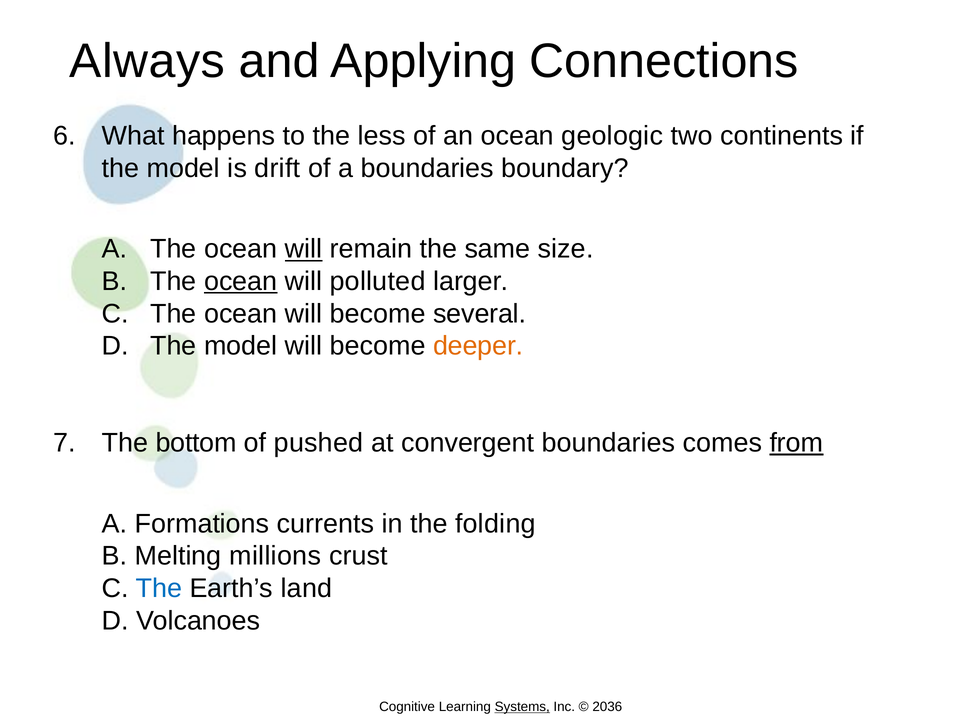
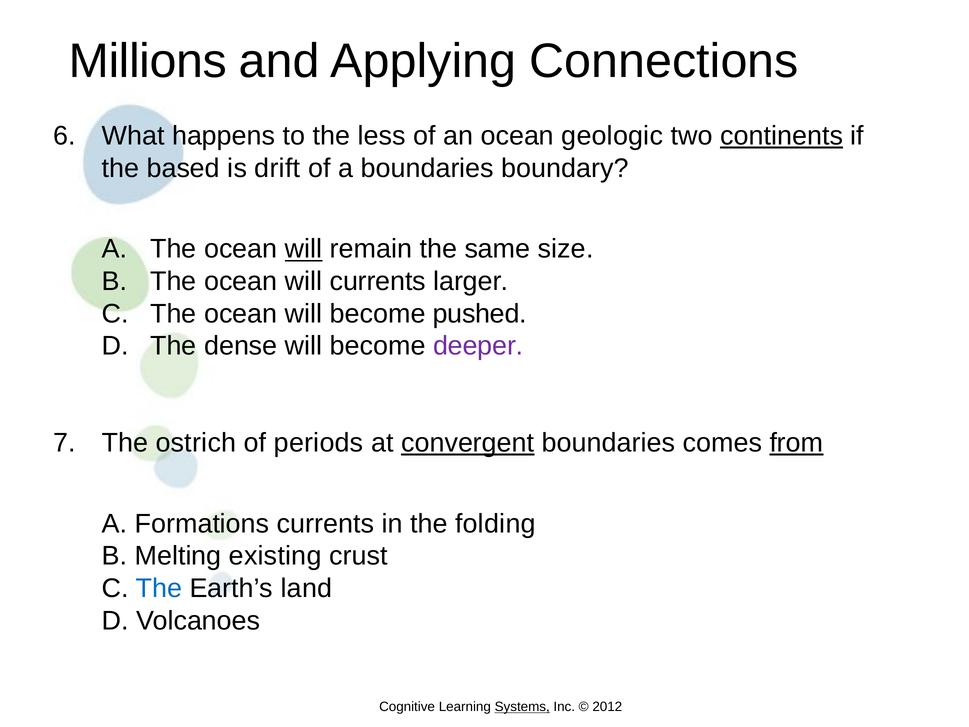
Always: Always -> Millions
continents underline: none -> present
model at (183, 168): model -> based
ocean at (241, 281) underline: present -> none
will polluted: polluted -> currents
several: several -> pushed
D The model: model -> dense
deeper colour: orange -> purple
bottom: bottom -> ostrich
pushed: pushed -> periods
convergent underline: none -> present
millions: millions -> existing
2036: 2036 -> 2012
